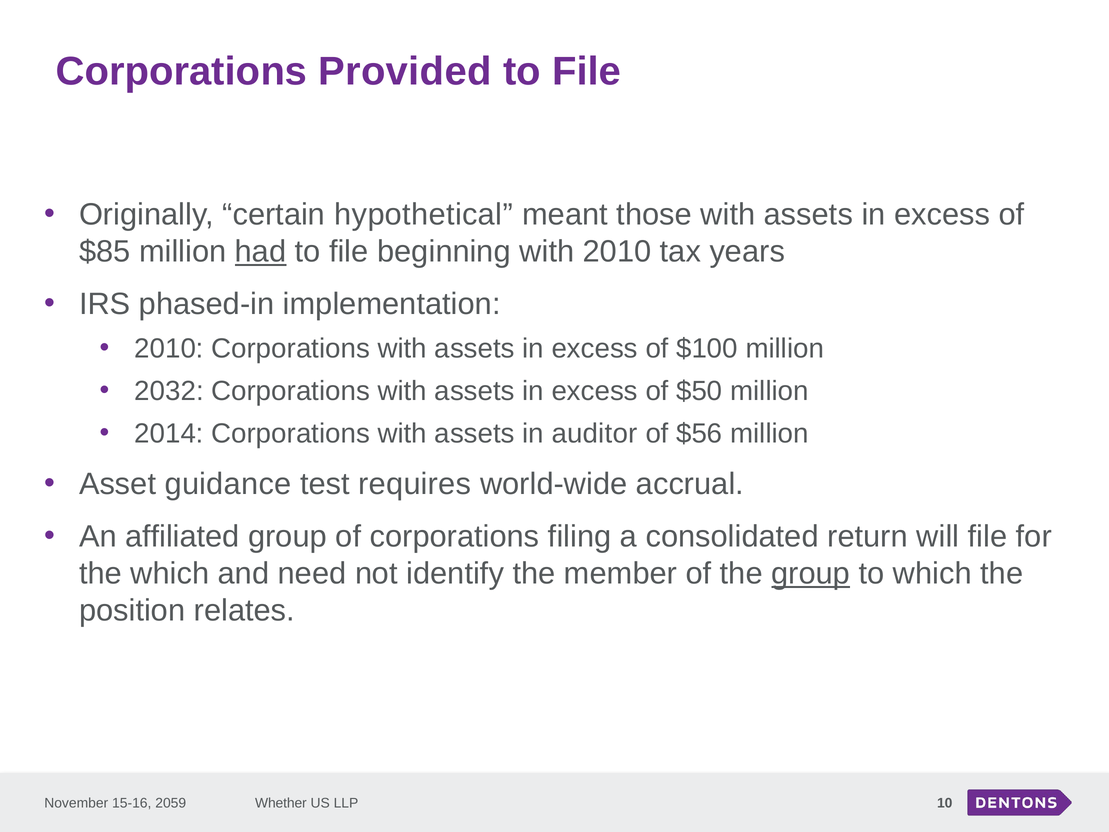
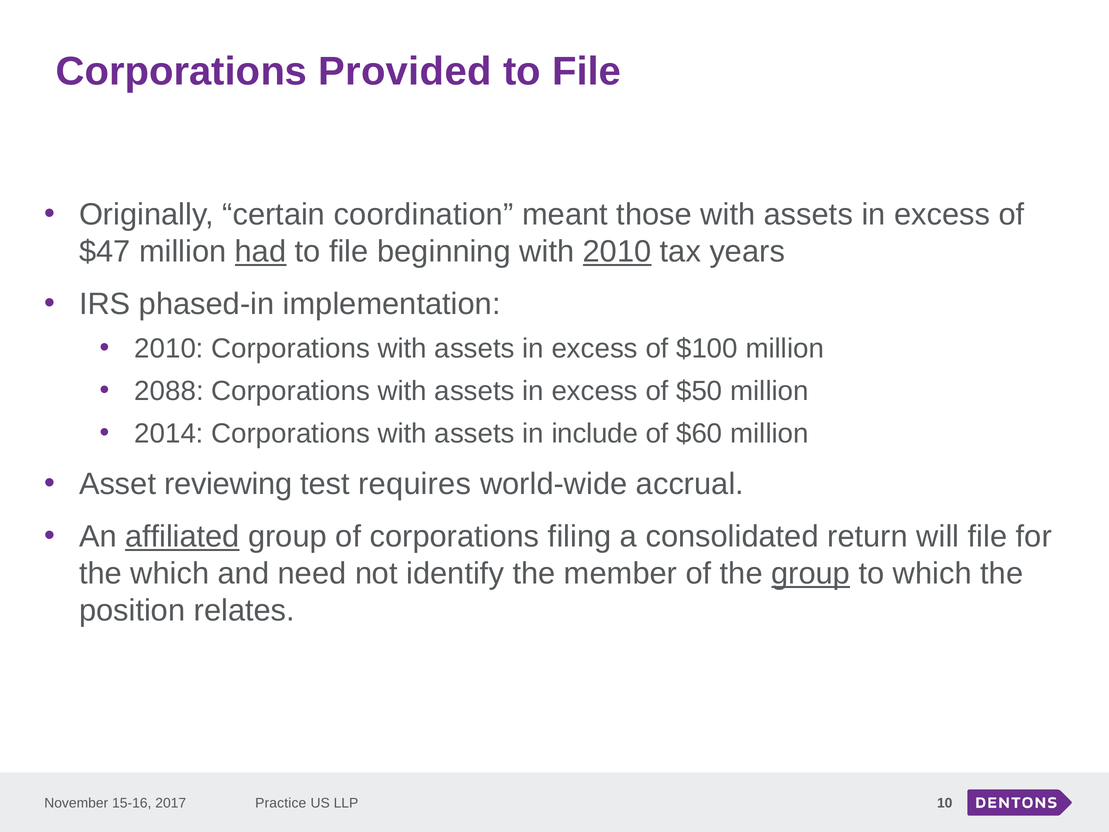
hypothetical: hypothetical -> coordination
$85: $85 -> $47
2010 at (617, 252) underline: none -> present
2032: 2032 -> 2088
auditor: auditor -> include
$56: $56 -> $60
guidance: guidance -> reviewing
affiliated underline: none -> present
2059: 2059 -> 2017
Whether: Whether -> Practice
